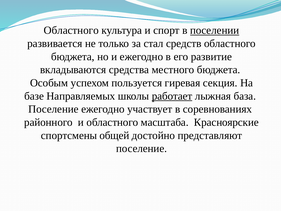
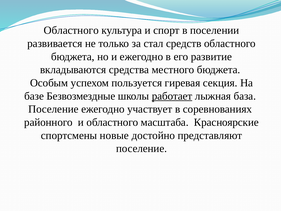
поселении underline: present -> none
Направляемых: Направляемых -> Безвозмездные
общей: общей -> новые
